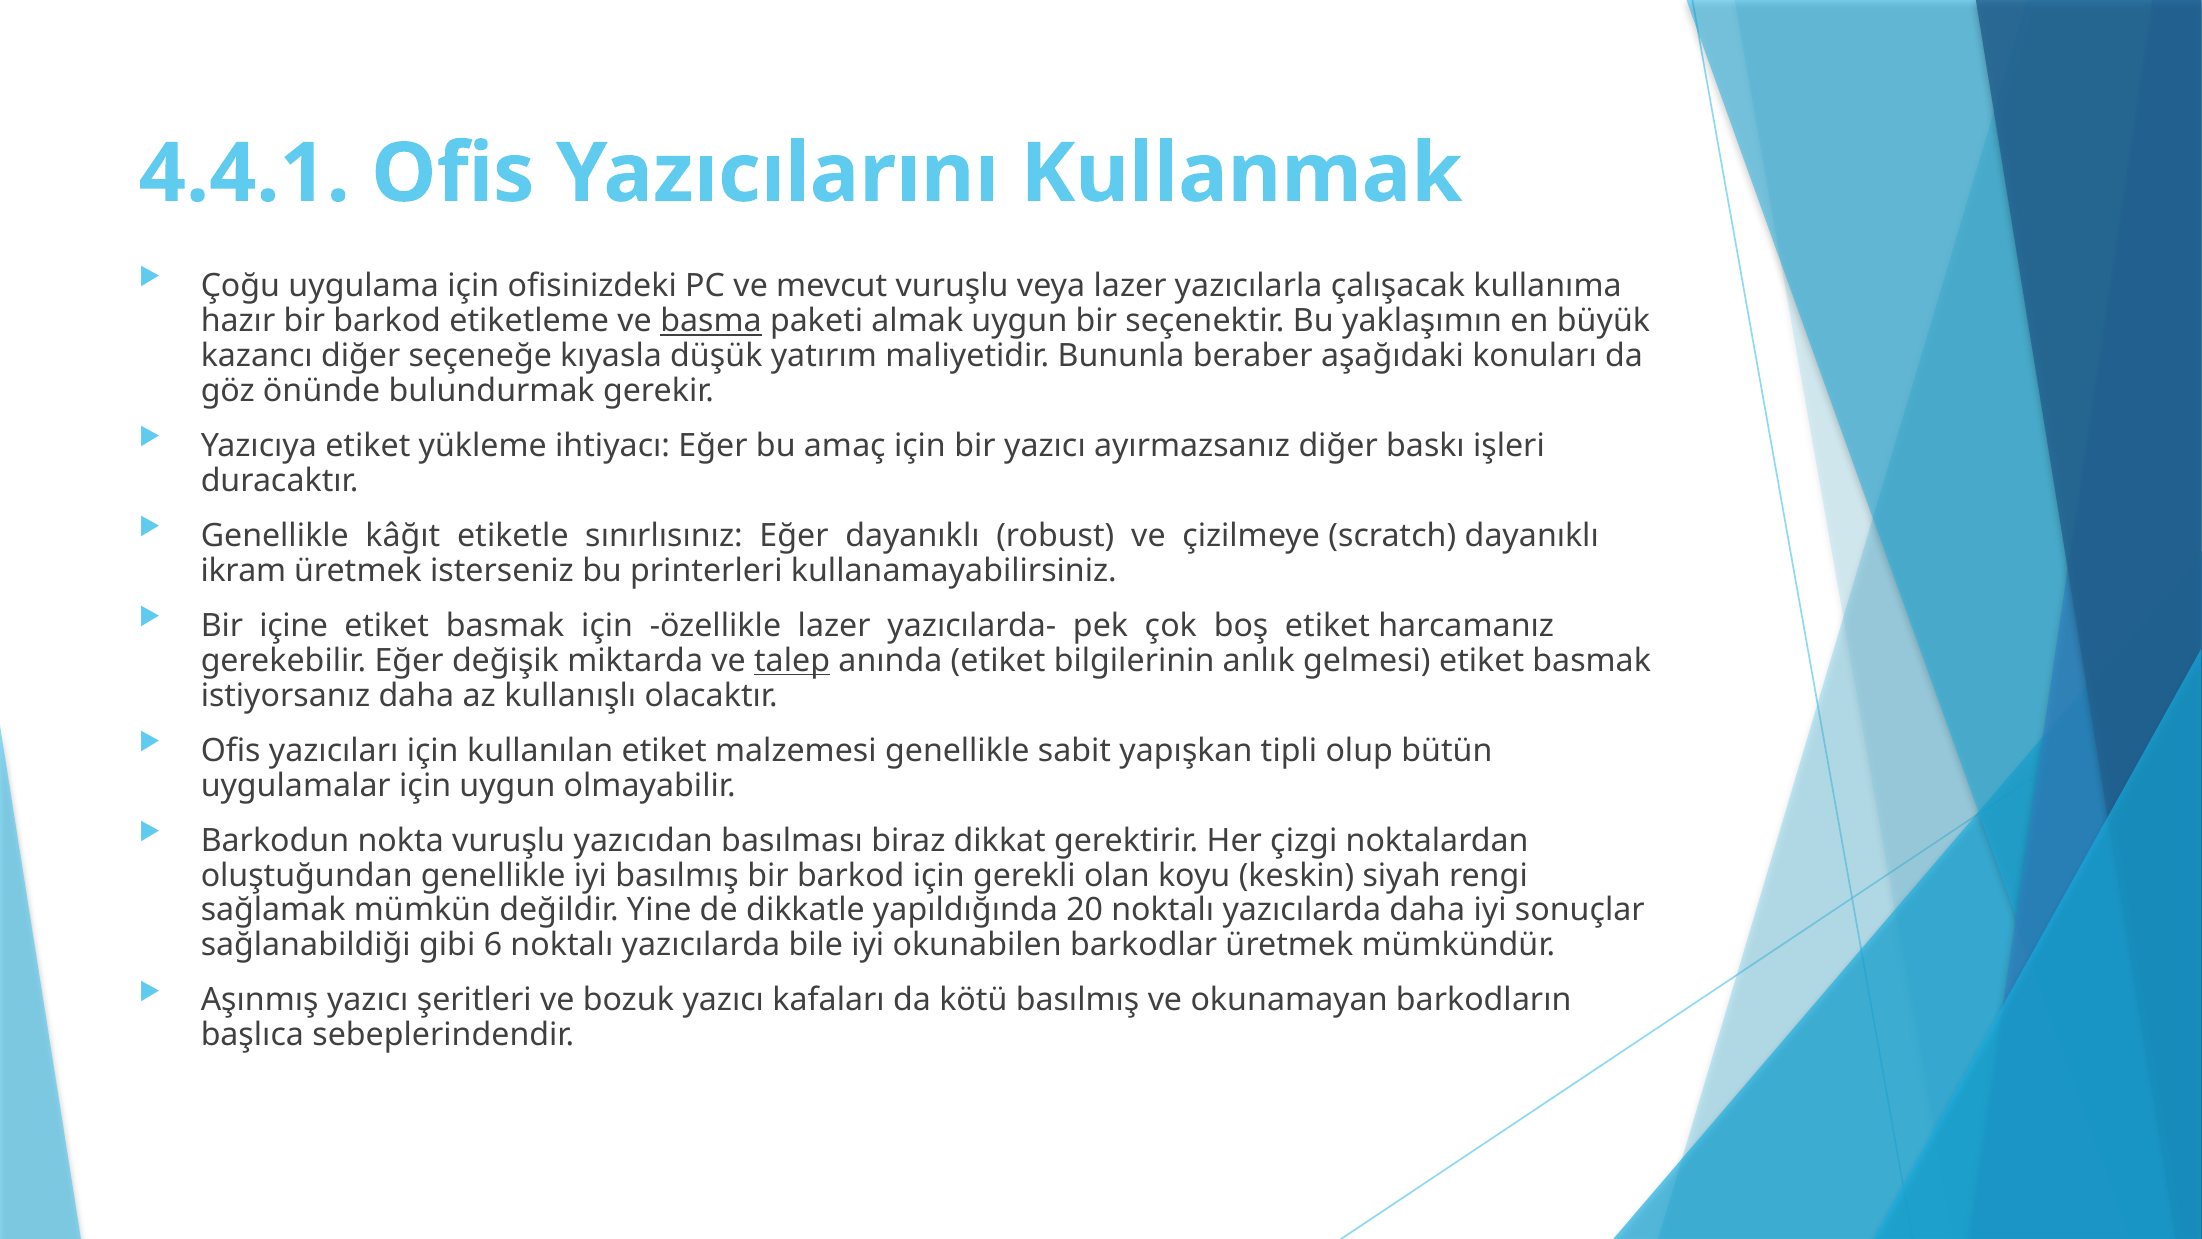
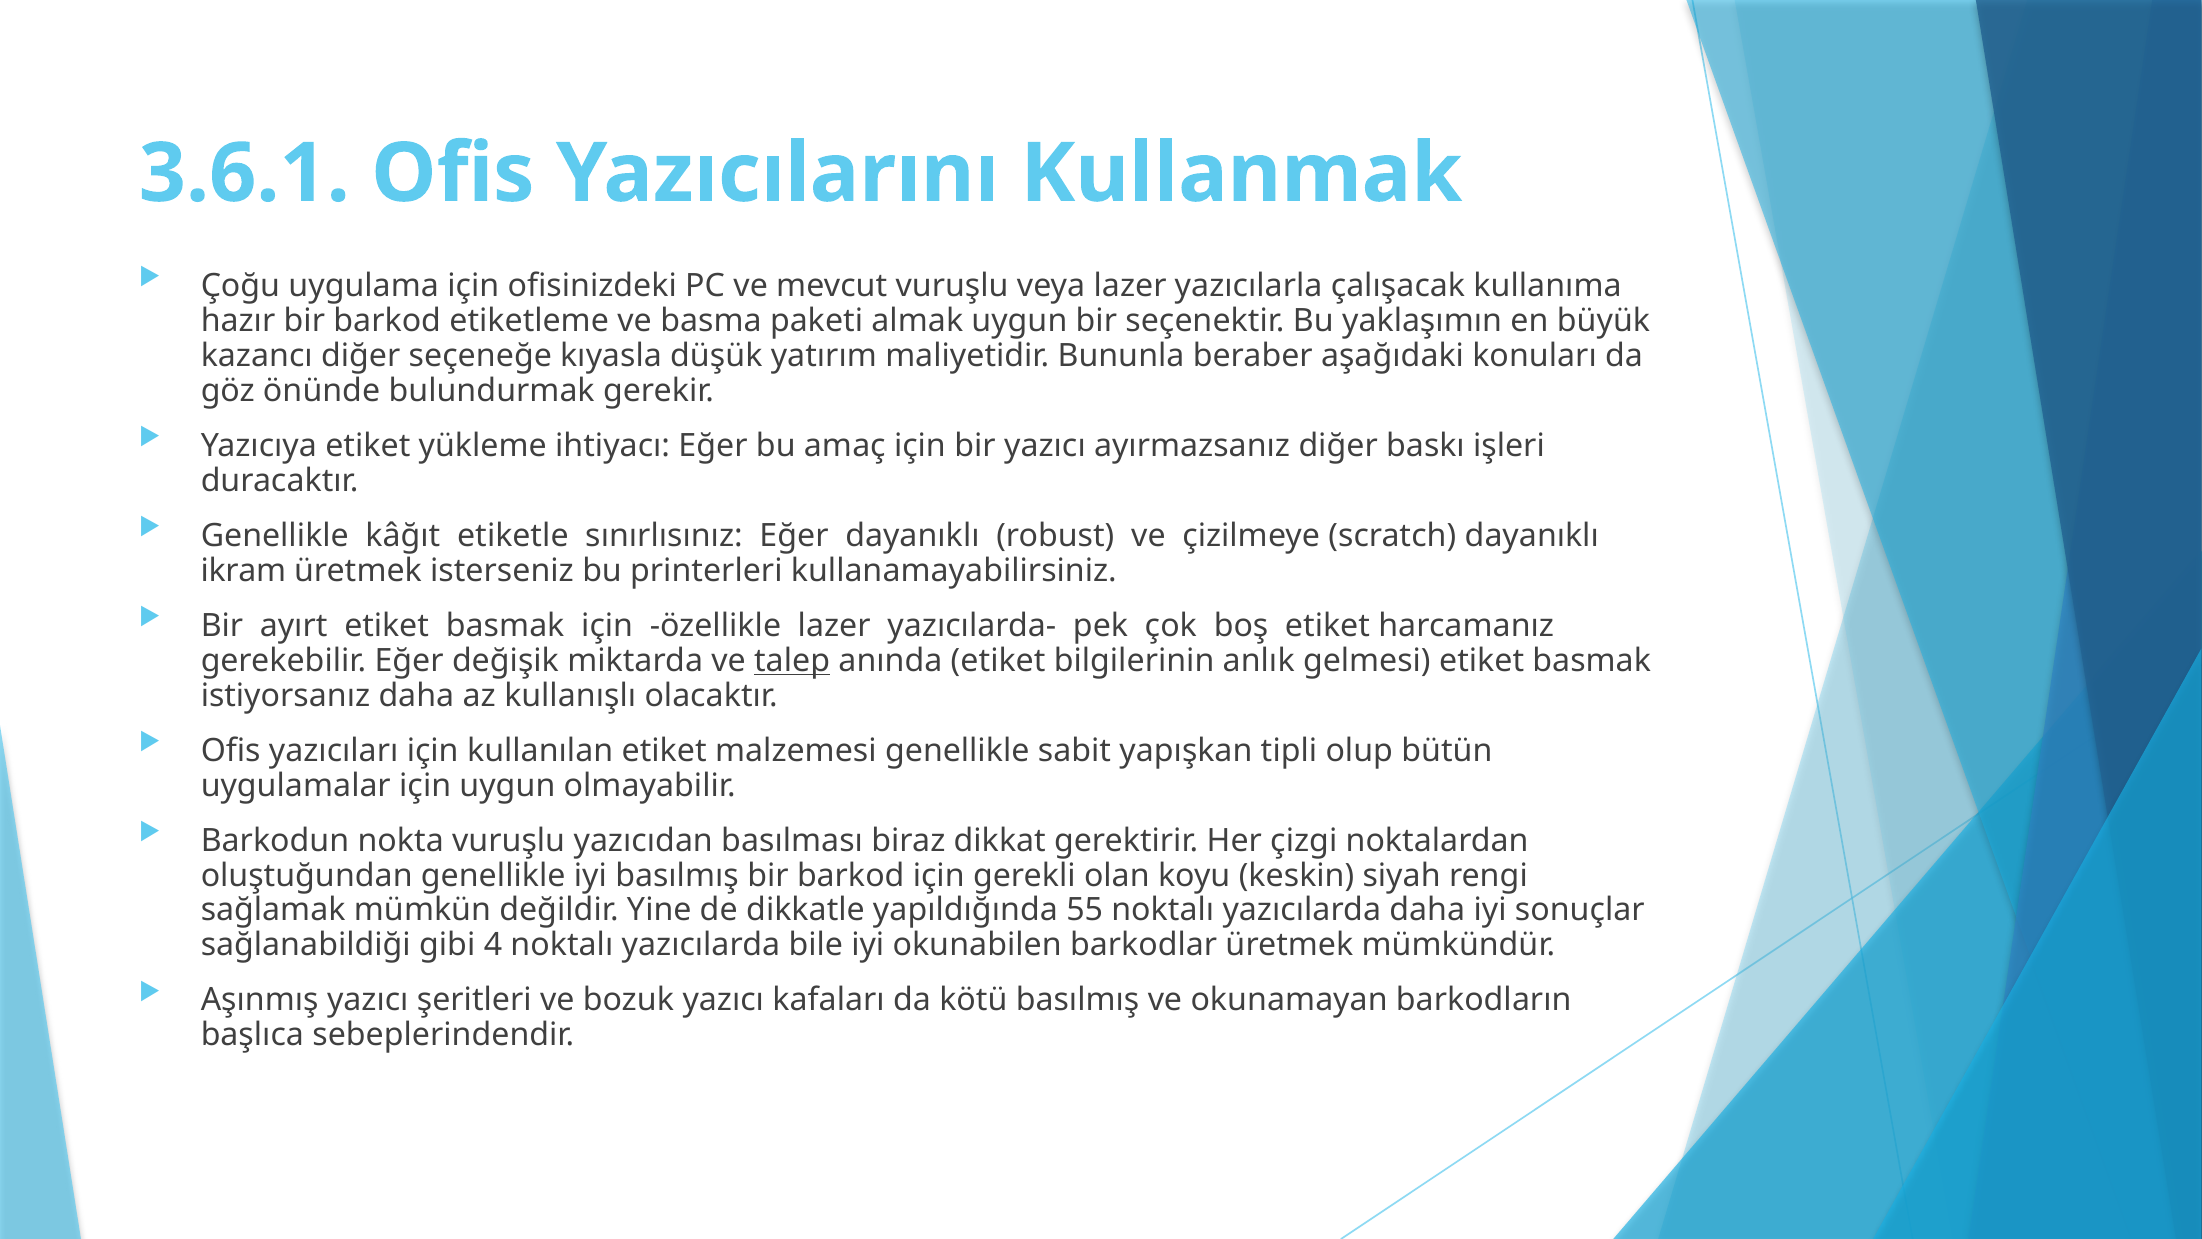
4.4.1: 4.4.1 -> 3.6.1
basma underline: present -> none
içine: içine -> ayırt
20: 20 -> 55
6: 6 -> 4
